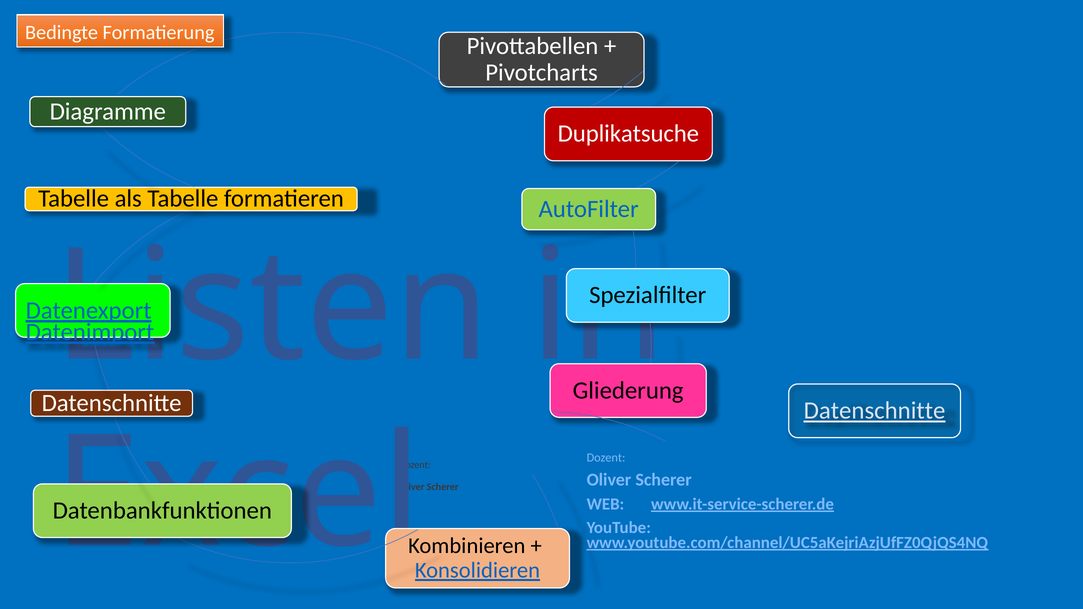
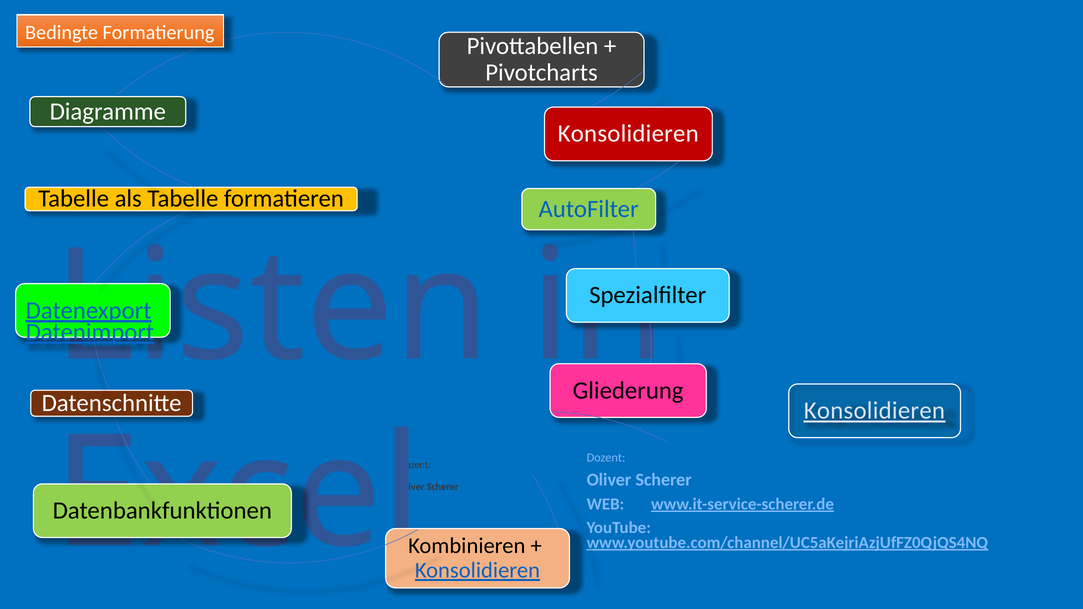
Duplikatsuche at (628, 134): Duplikatsuche -> Konsolidieren
Datenschnitte at (875, 411): Datenschnitte -> Konsolidieren
